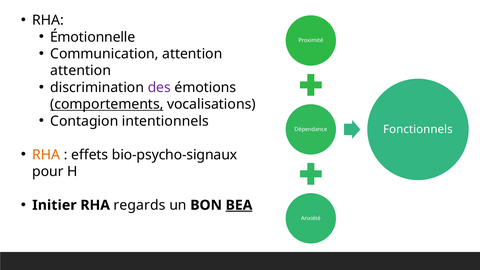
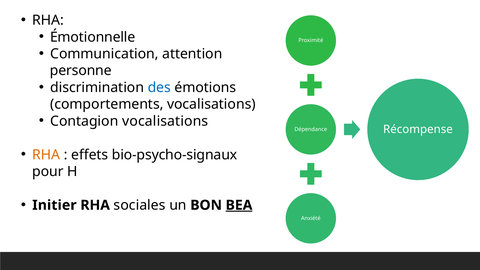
attention at (81, 71): attention -> personne
des colour: purple -> blue
comportements underline: present -> none
Contagion intentionnels: intentionnels -> vocalisations
Fonctionnels: Fonctionnels -> Récompense
regards: regards -> sociales
